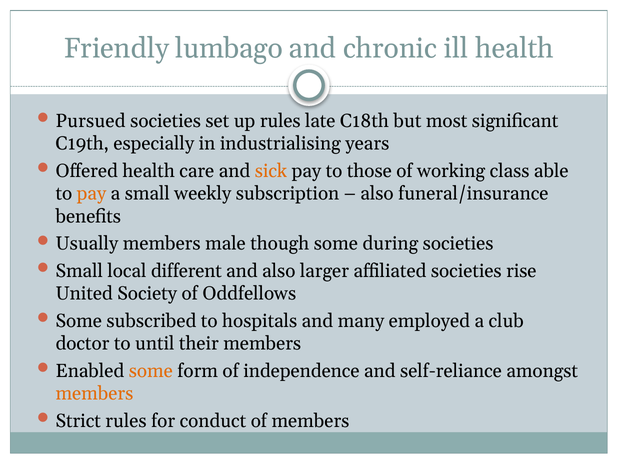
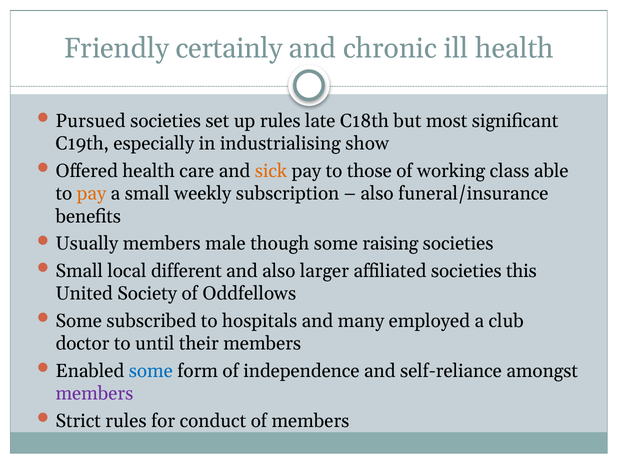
lumbago: lumbago -> certainly
years: years -> show
during: during -> raising
rise: rise -> this
some at (151, 371) colour: orange -> blue
members at (94, 393) colour: orange -> purple
